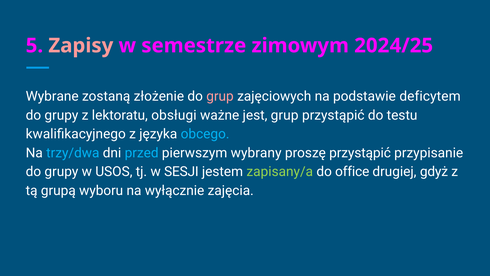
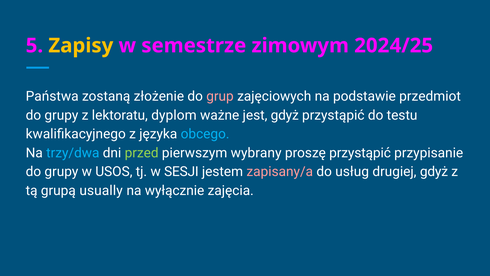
Zapisy colour: pink -> yellow
Wybrane: Wybrane -> Państwa
deficytem: deficytem -> przedmiot
obsługi: obsługi -> dyplom
jest grup: grup -> gdyż
przed colour: light blue -> light green
zapisany/a colour: light green -> pink
office: office -> usług
wyboru: wyboru -> usually
